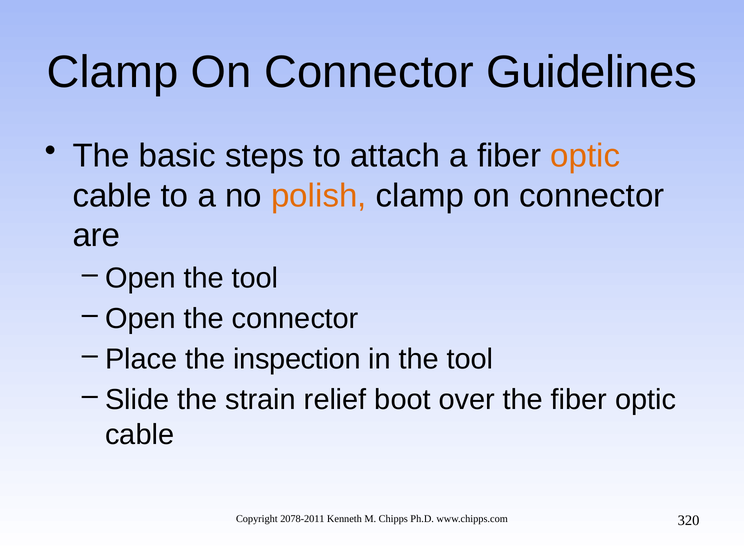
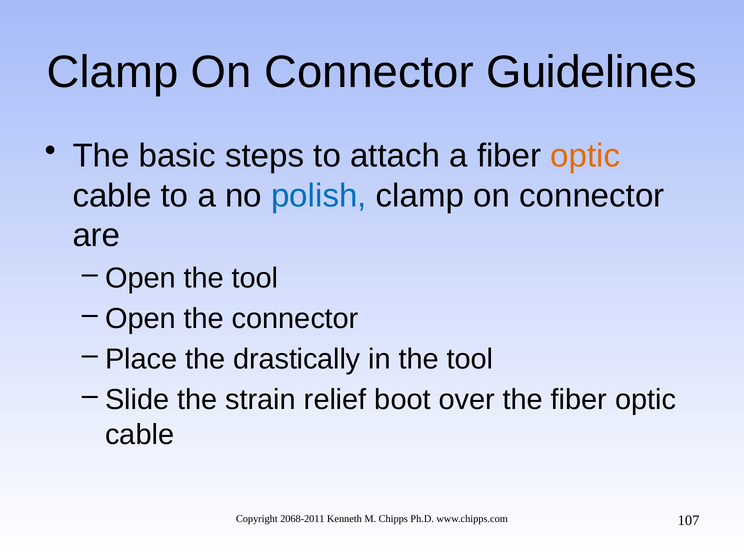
polish colour: orange -> blue
inspection: inspection -> drastically
2078-2011: 2078-2011 -> 2068-2011
320: 320 -> 107
